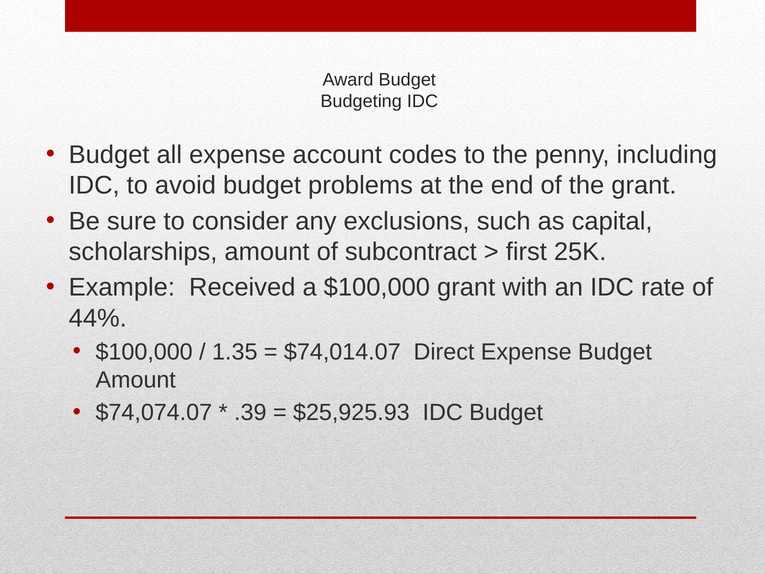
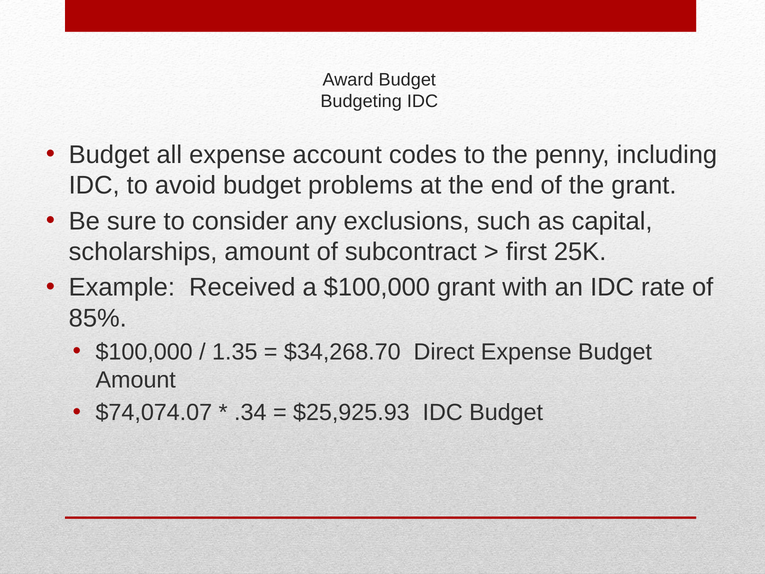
44%: 44% -> 85%
$74,014.07: $74,014.07 -> $34,268.70
.39: .39 -> .34
